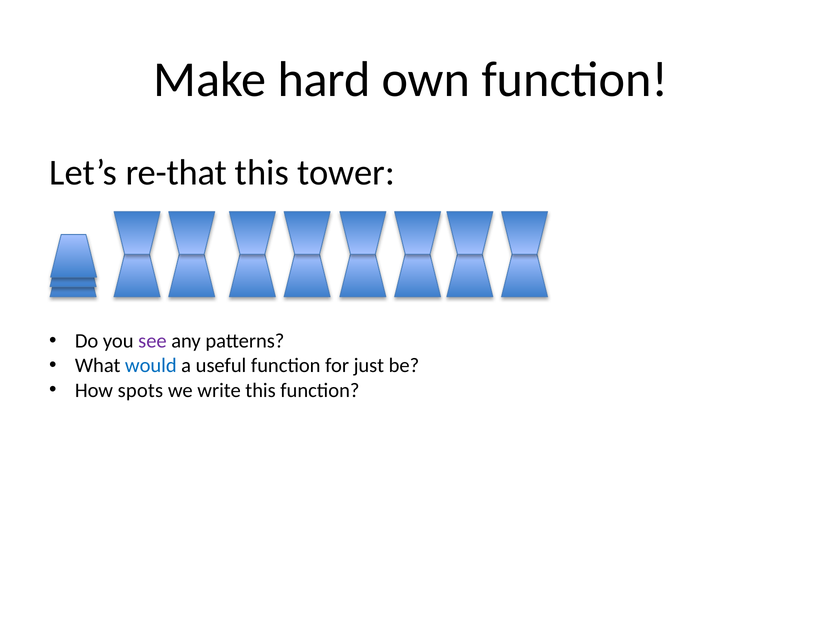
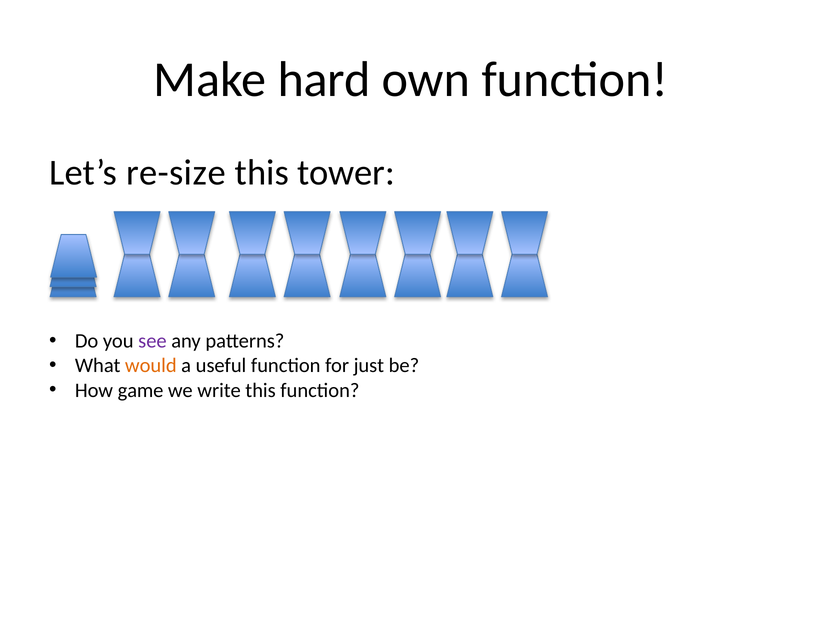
re-that: re-that -> re-size
would colour: blue -> orange
spots: spots -> game
